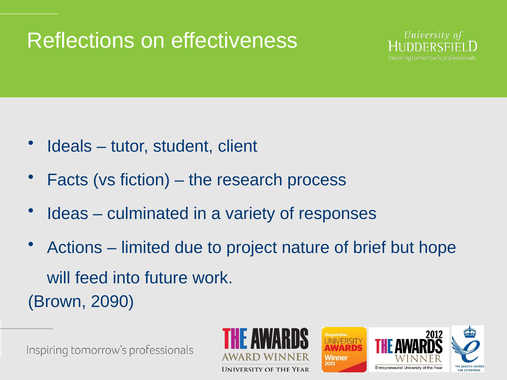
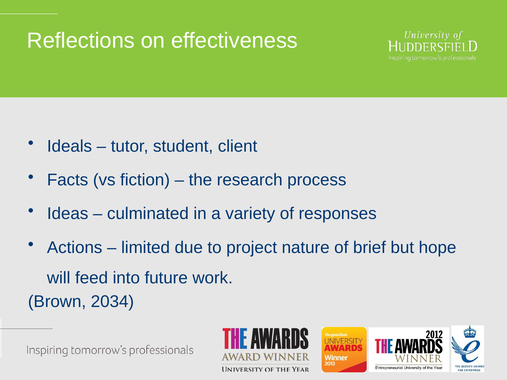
2090: 2090 -> 2034
